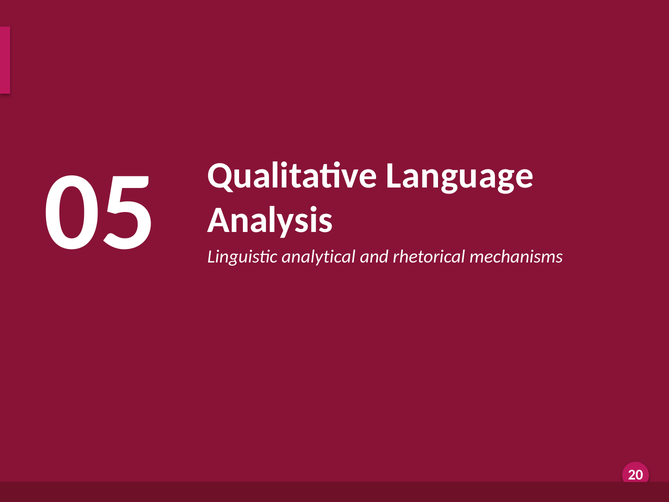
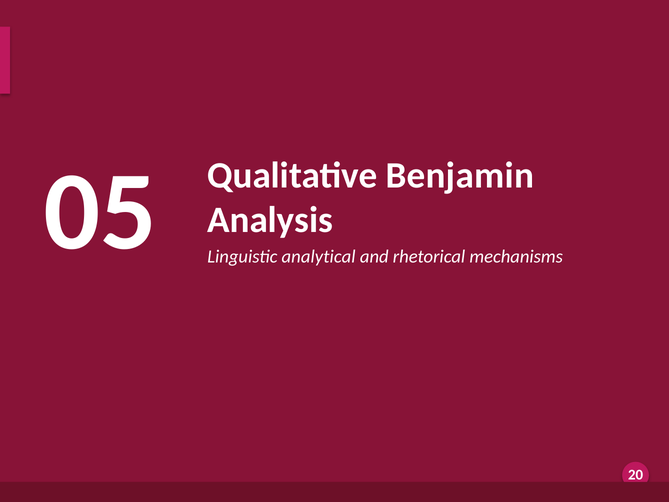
Language: Language -> Benjamin
